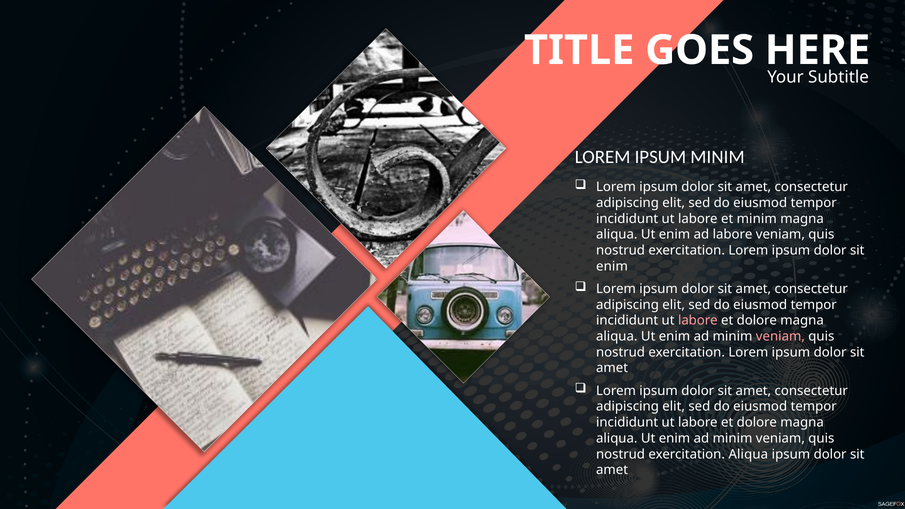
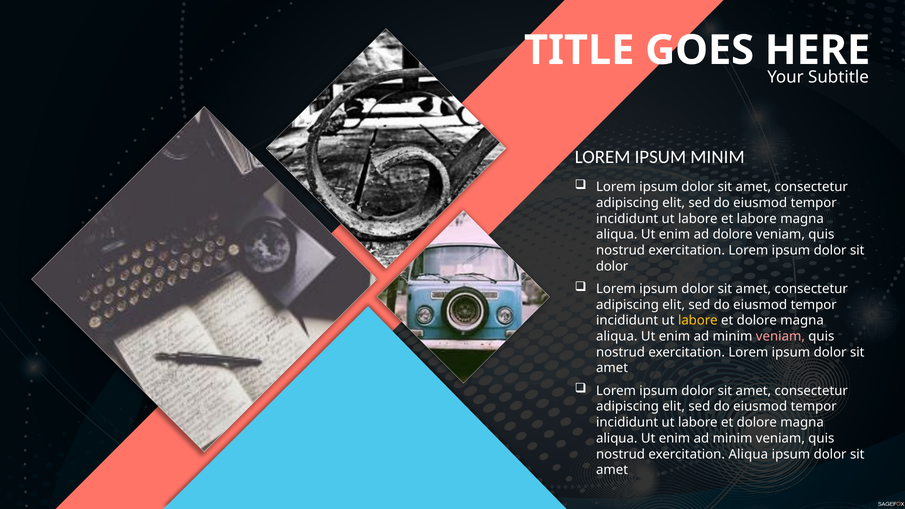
et minim: minim -> labore
ad labore: labore -> dolore
enim at (612, 266): enim -> dolor
labore at (698, 321) colour: pink -> yellow
